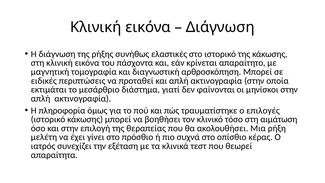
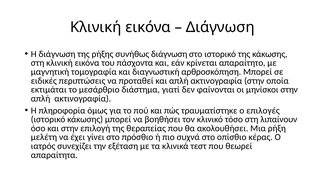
συνήθως ελαστικές: ελαστικές -> διάγνωση
αιμάτωση: αιμάτωση -> λιπαίνουν
